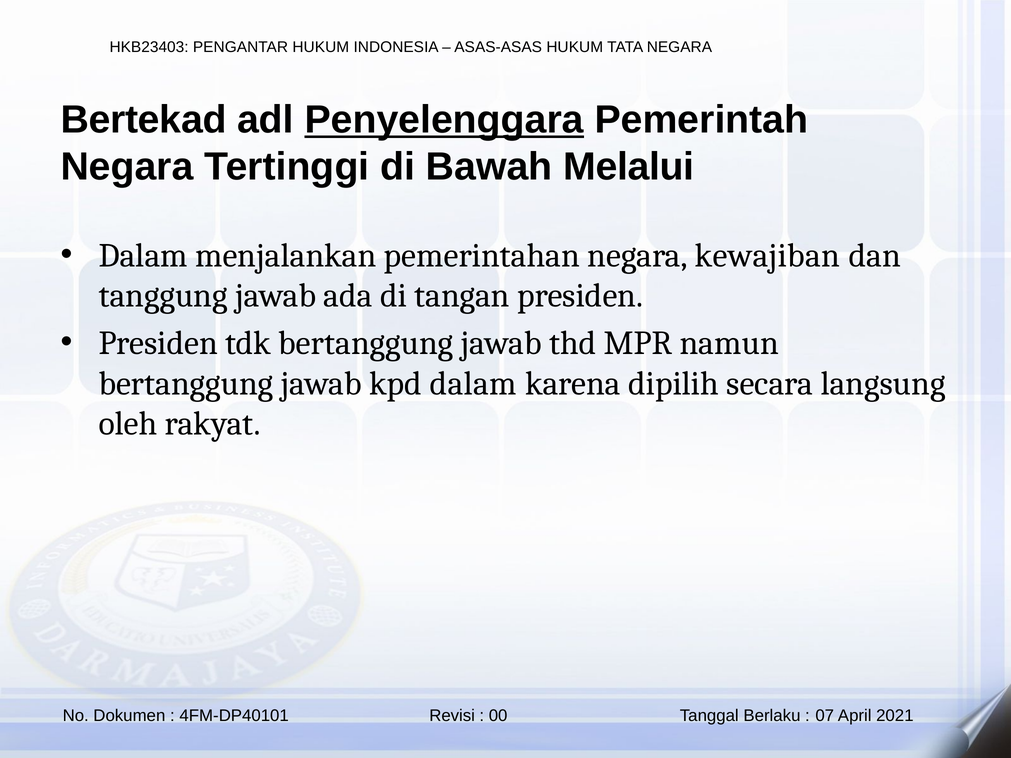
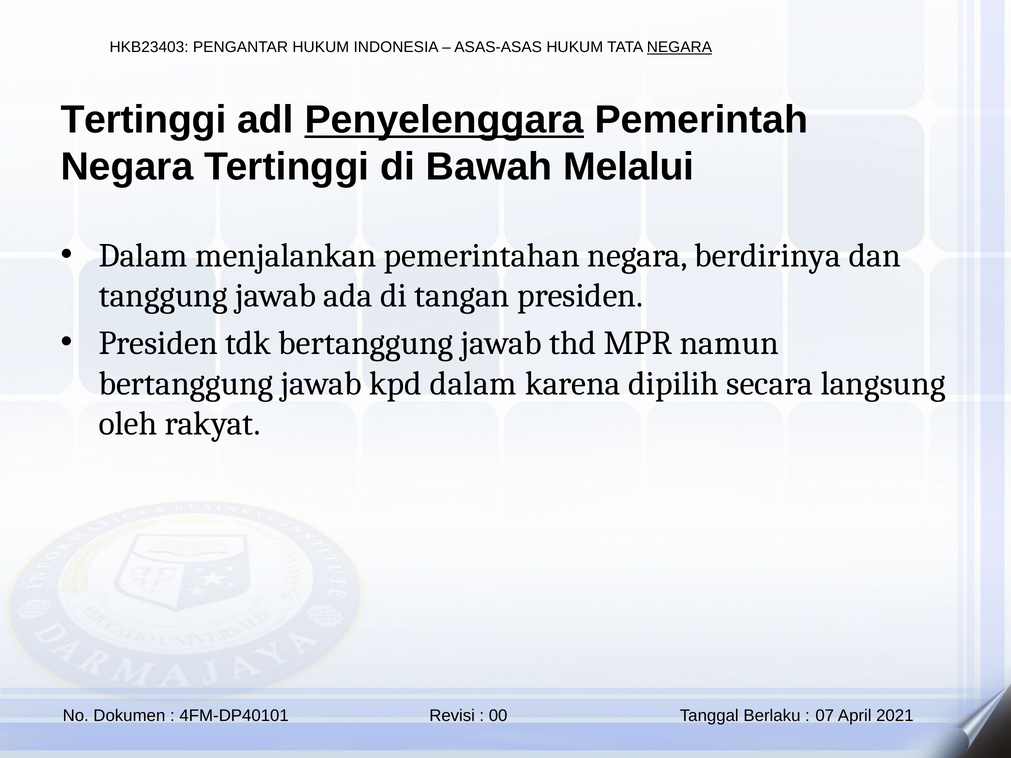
NEGARA at (679, 47) underline: none -> present
Bertekad at (144, 120): Bertekad -> Tertinggi
kewajiban: kewajiban -> berdirinya
